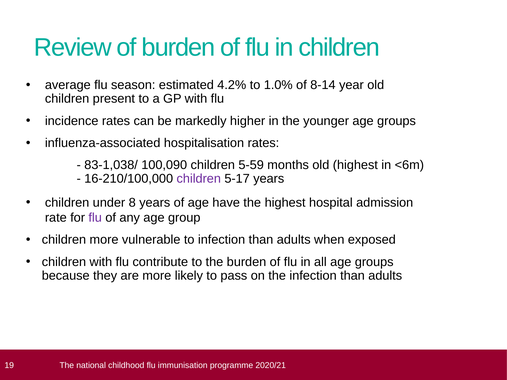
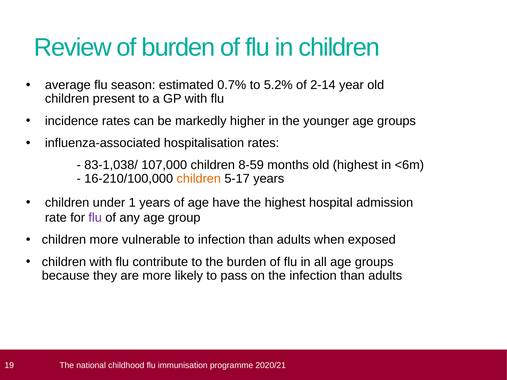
4.2%: 4.2% -> 0.7%
1.0%: 1.0% -> 5.2%
8-14: 8-14 -> 2-14
100,090: 100,090 -> 107,000
5-59: 5-59 -> 8-59
children at (199, 179) colour: purple -> orange
8: 8 -> 1
